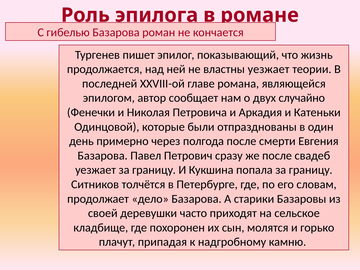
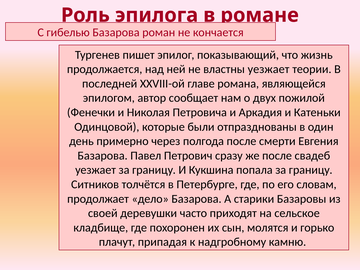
случайно: случайно -> пожилой
